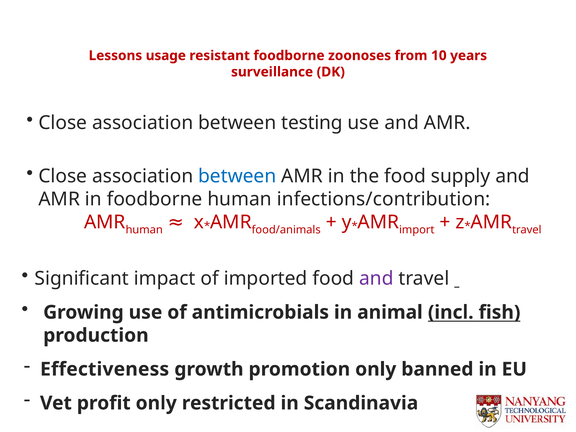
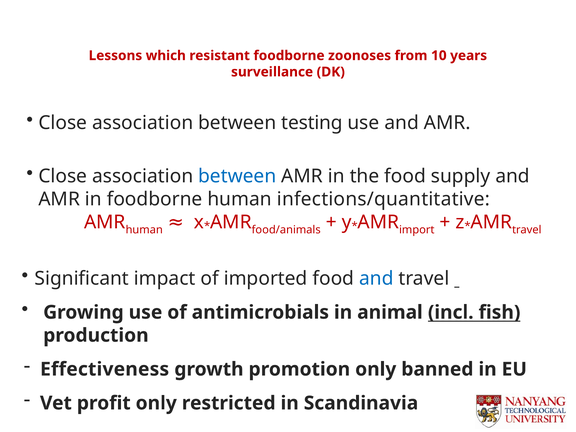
usage: usage -> which
infections/contribution: infections/contribution -> infections/quantitative
and at (376, 278) colour: purple -> blue
